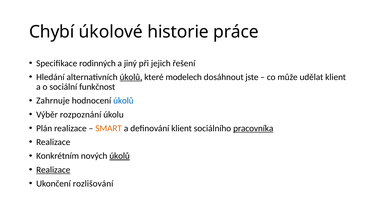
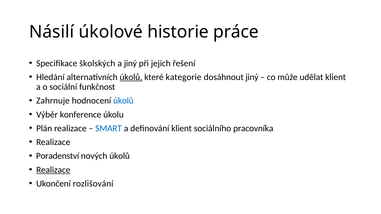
Chybí: Chybí -> Násilí
rodinných: rodinných -> školských
modelech: modelech -> kategorie
dosáhnout jste: jste -> jiný
rozpoznání: rozpoznání -> konference
SMART colour: orange -> blue
pracovníka underline: present -> none
Konkrétním: Konkrétním -> Poradenství
úkolů at (120, 156) underline: present -> none
